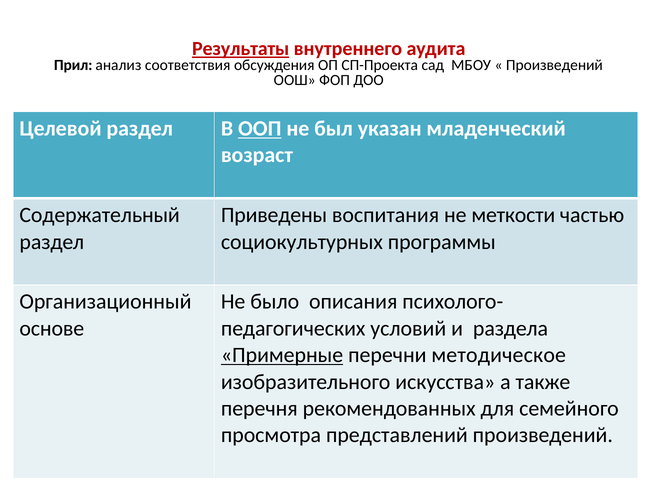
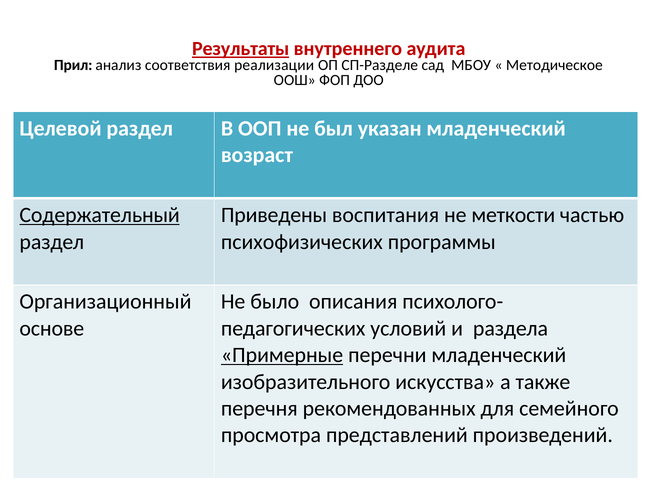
обсуждения: обсуждения -> реализации
СП-Проекта: СП-Проекта -> СП-Разделе
Произведений at (554, 65): Произведений -> Методическое
ООП underline: present -> none
Содержательный underline: none -> present
социокультурных: социокультурных -> психофизических
перечни методическое: методическое -> младенческий
